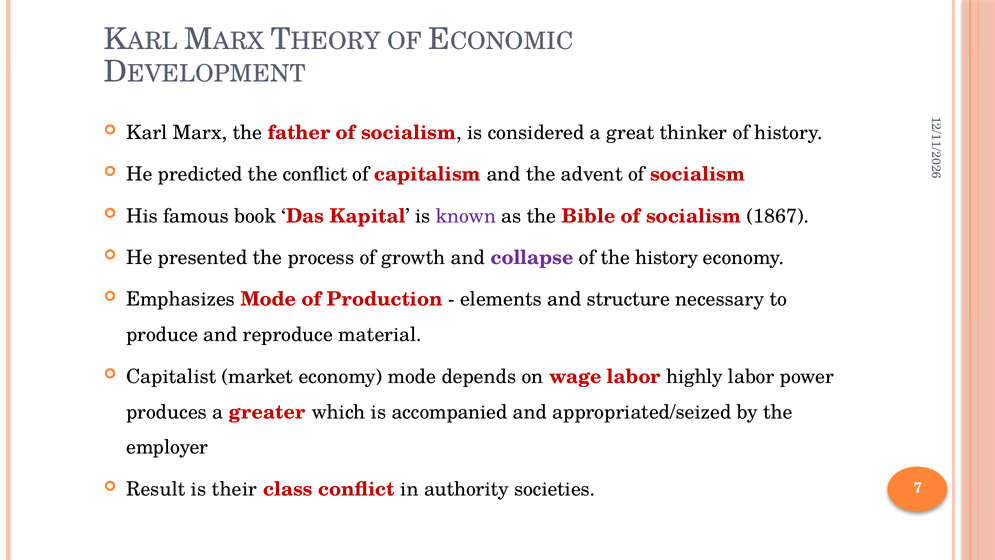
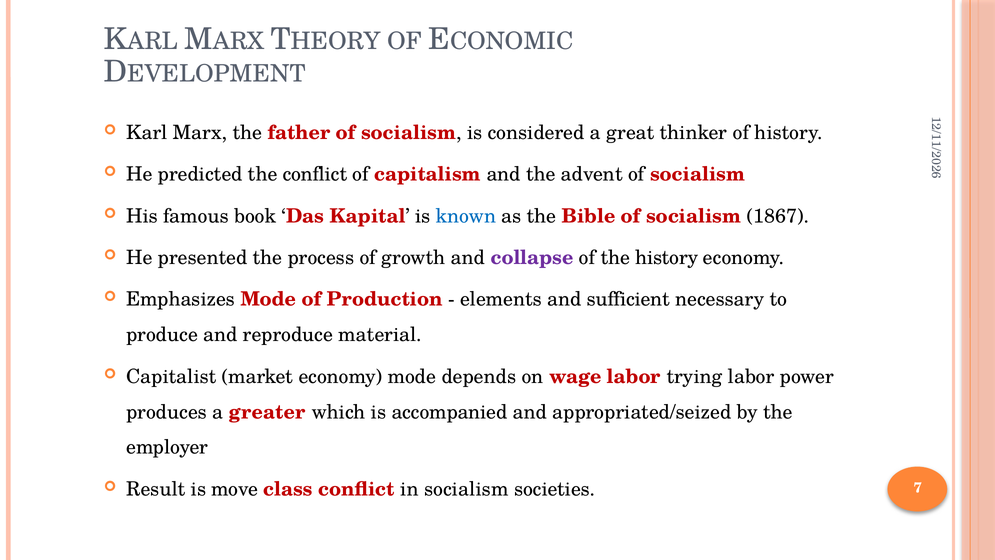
known colour: purple -> blue
structure: structure -> sufficient
highly: highly -> trying
their: their -> move
in authority: authority -> socialism
